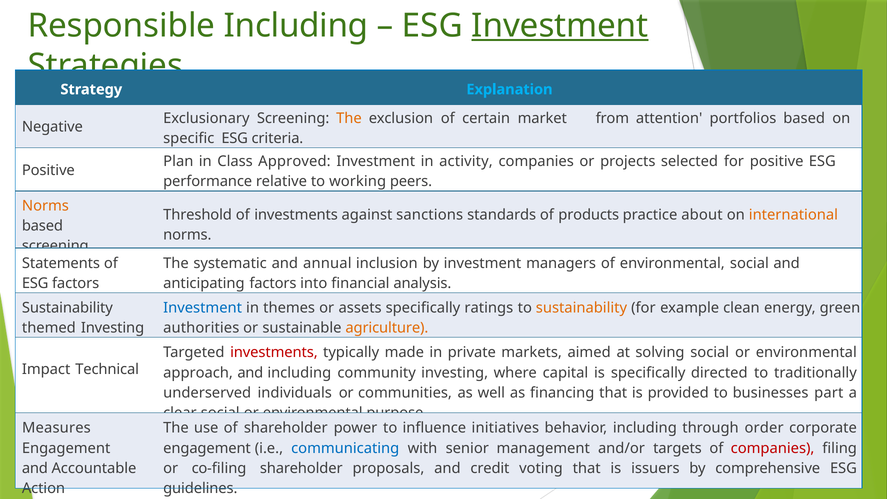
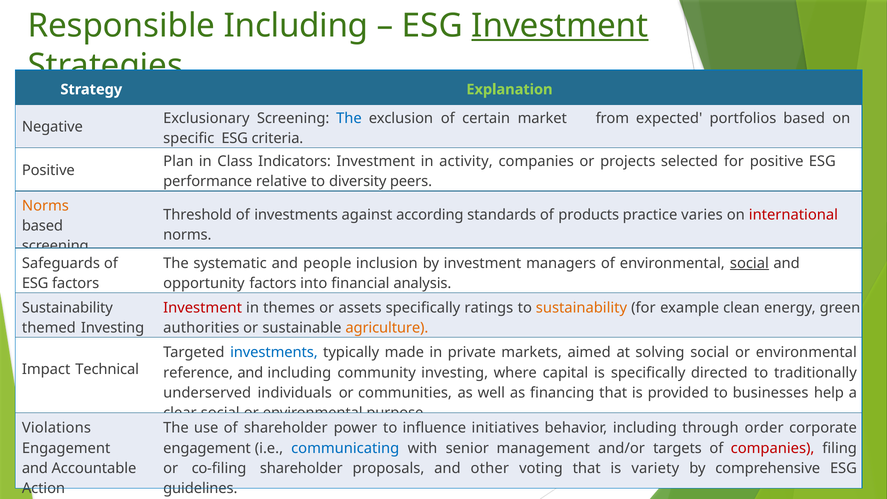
Explanation colour: light blue -> light green
The at (349, 118) colour: orange -> blue
attention: attention -> expected
Approved: Approved -> Indicators
working: working -> diversity
sanctions: sanctions -> according
about: about -> varies
international colour: orange -> red
Statements: Statements -> Safeguards
annual: annual -> people
social at (749, 263) underline: none -> present
anticipating: anticipating -> opportunity
Investment at (203, 308) colour: blue -> red
investments at (274, 353) colour: red -> blue
approach: approach -> reference
part: part -> help
Measures: Measures -> Violations
credit: credit -> other
issuers: issuers -> variety
